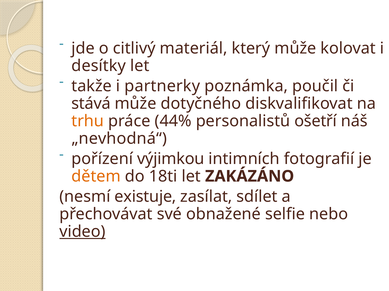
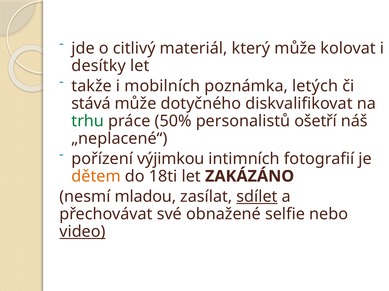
partnerky: partnerky -> mobilních
poučil: poučil -> letých
trhu colour: orange -> green
44%: 44% -> 50%
„nevhodná“: „nevhodná“ -> „neplacené“
existuje: existuje -> mladou
sdílet underline: none -> present
